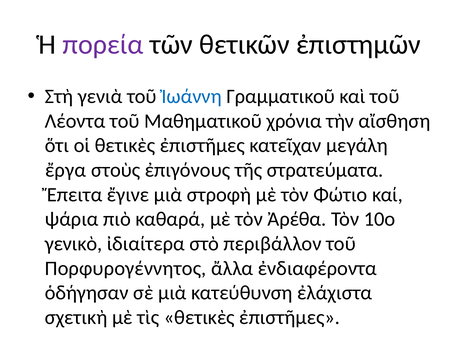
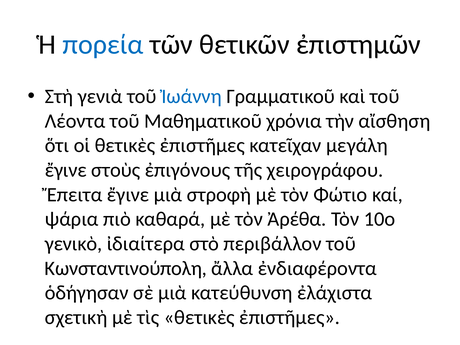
πορεία colour: purple -> blue
ἔργα at (66, 170): ἔργα -> ἔγινε
στρατεύματα: στρατεύματα -> χειρογράφου
Πορφυρογέννητος: Πορφυρογέννητος -> Κωνσταντινούπολη
